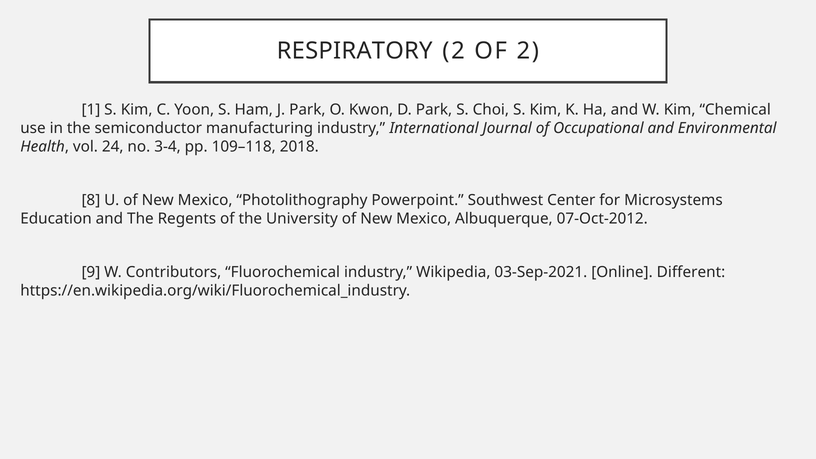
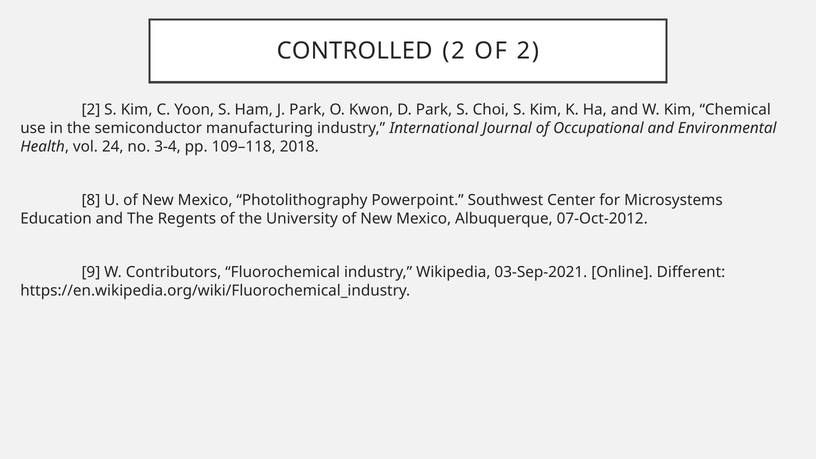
RESPIRATORY: RESPIRATORY -> CONTROLLED
1 at (91, 110): 1 -> 2
